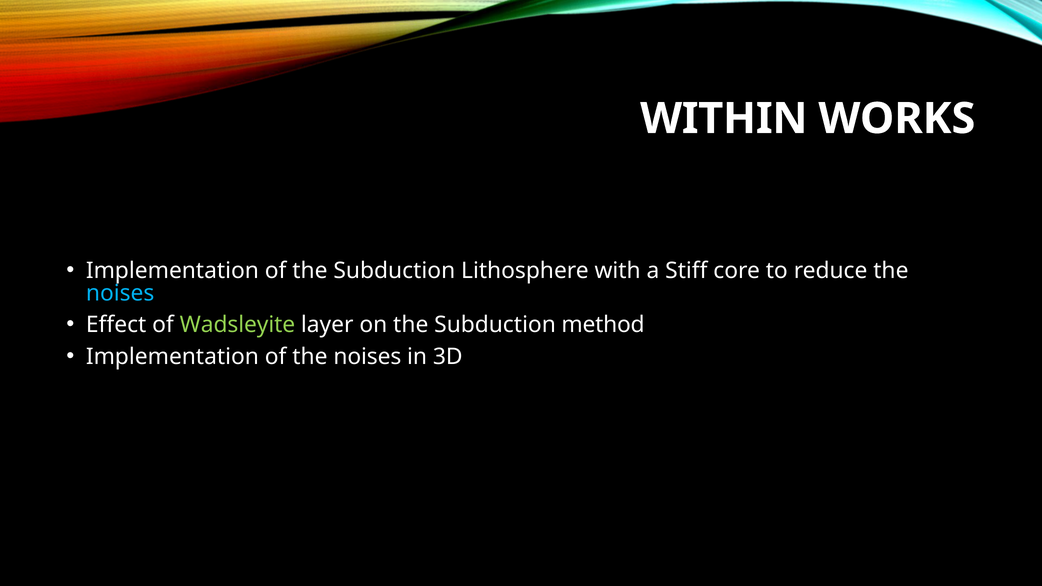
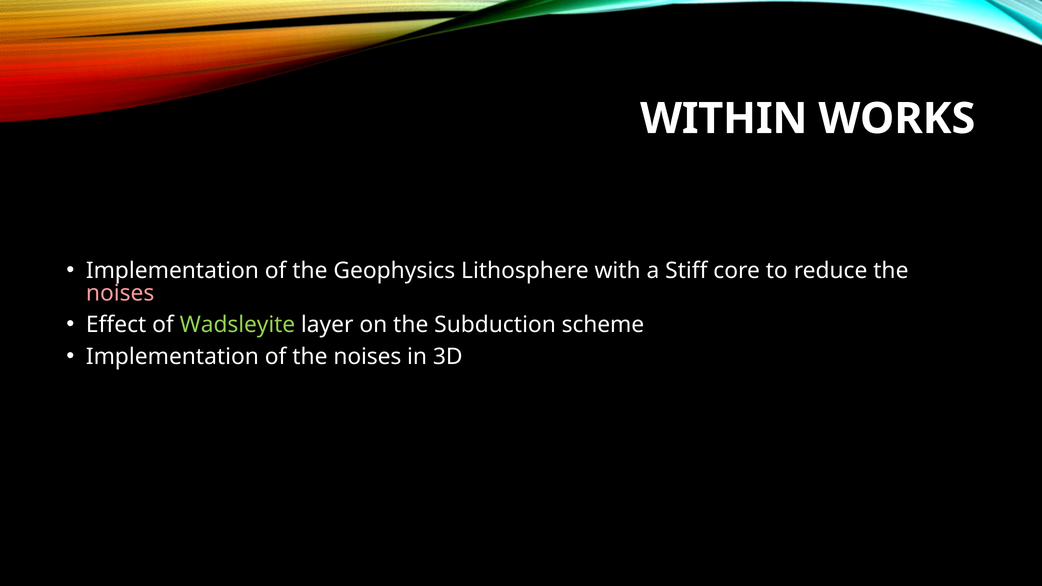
of the Subduction: Subduction -> Geophysics
noises at (120, 293) colour: light blue -> pink
method: method -> scheme
